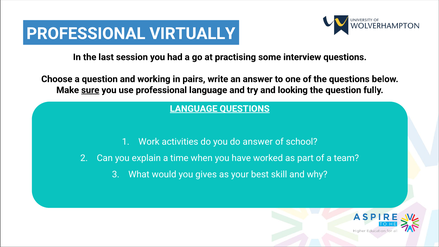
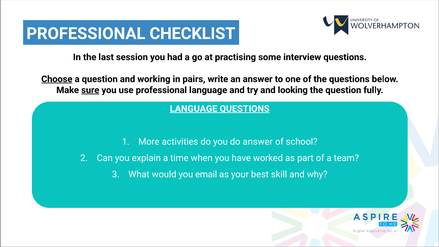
VIRTUALLY: VIRTUALLY -> CHECKLIST
Choose underline: none -> present
Work: Work -> More
gives: gives -> email
